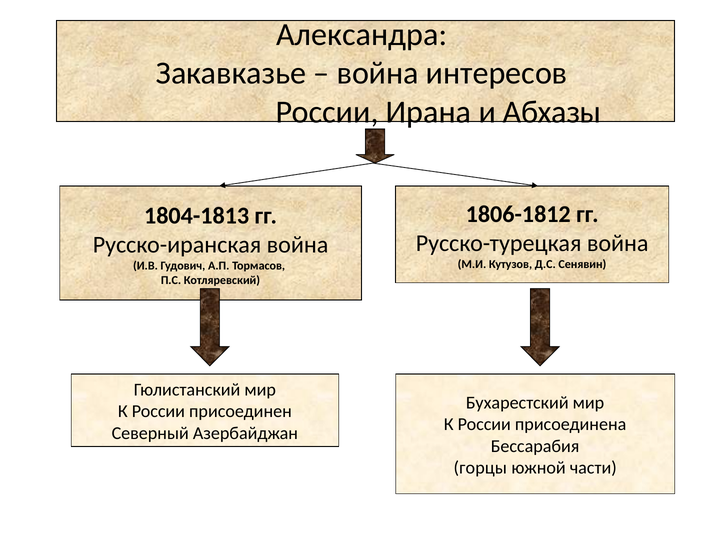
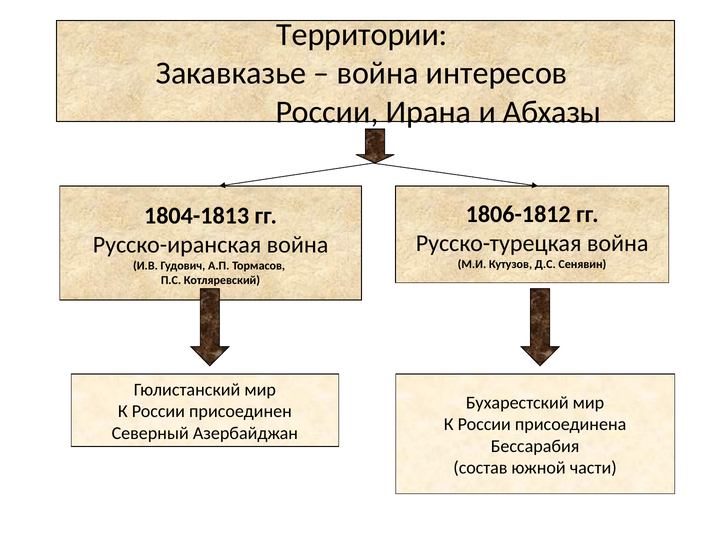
Александра: Александра -> Территории
горцы: горцы -> состав
